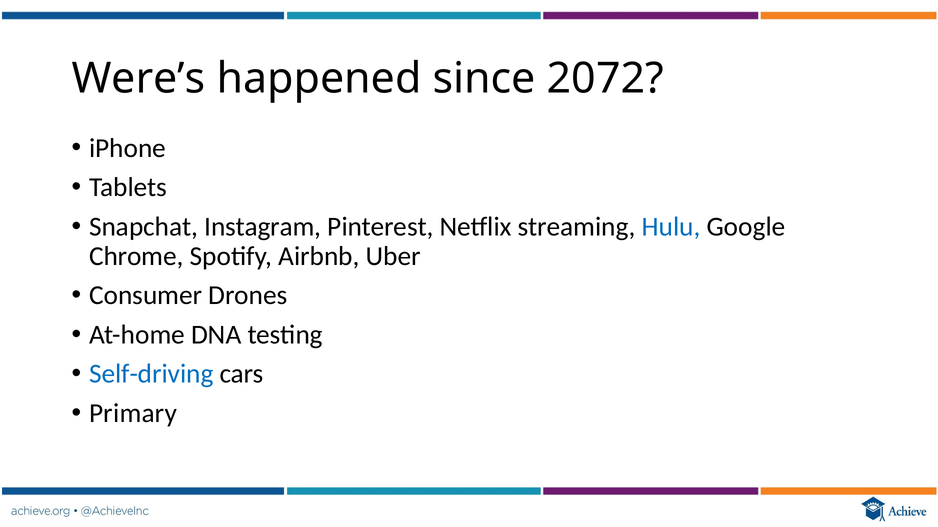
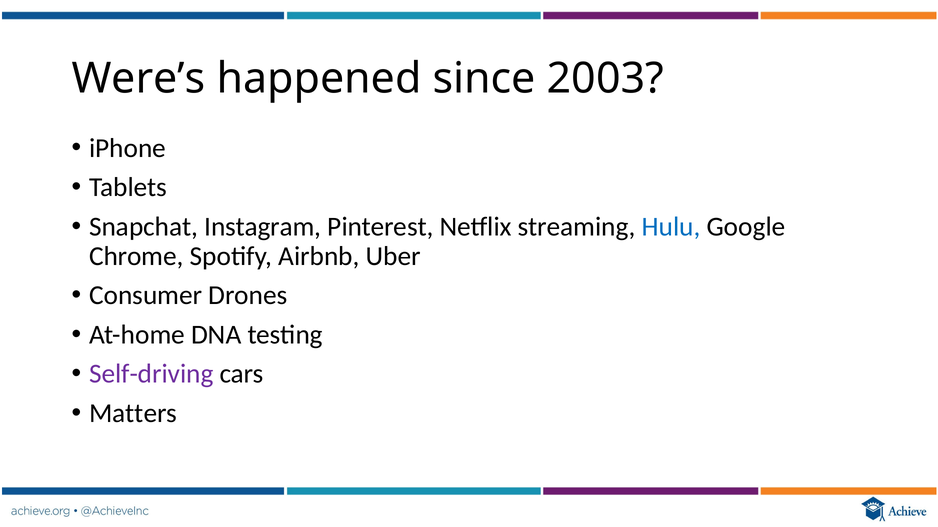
2072: 2072 -> 2003
Self-driving colour: blue -> purple
Primary: Primary -> Matters
